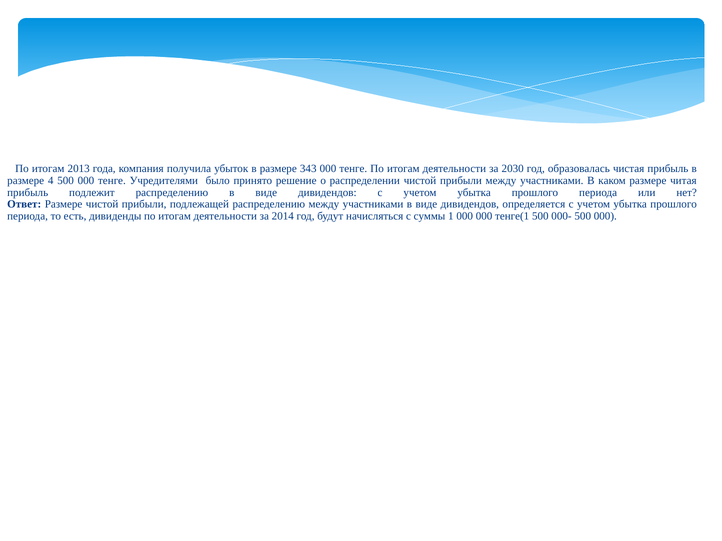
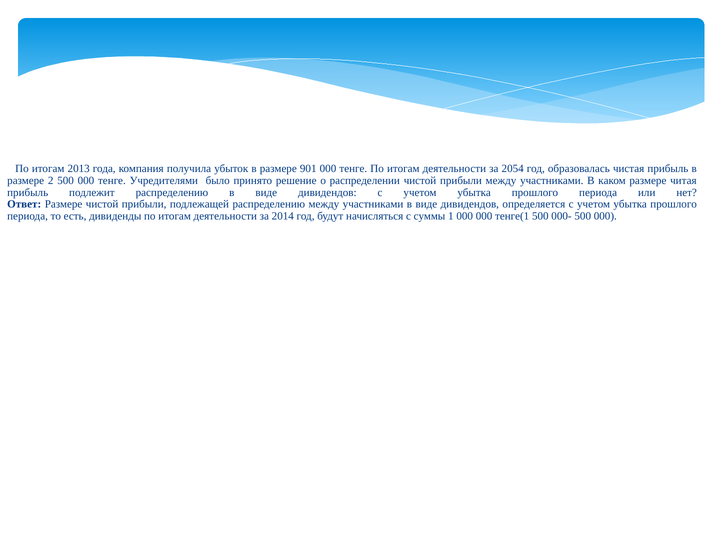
343: 343 -> 901
2030: 2030 -> 2054
4: 4 -> 2
